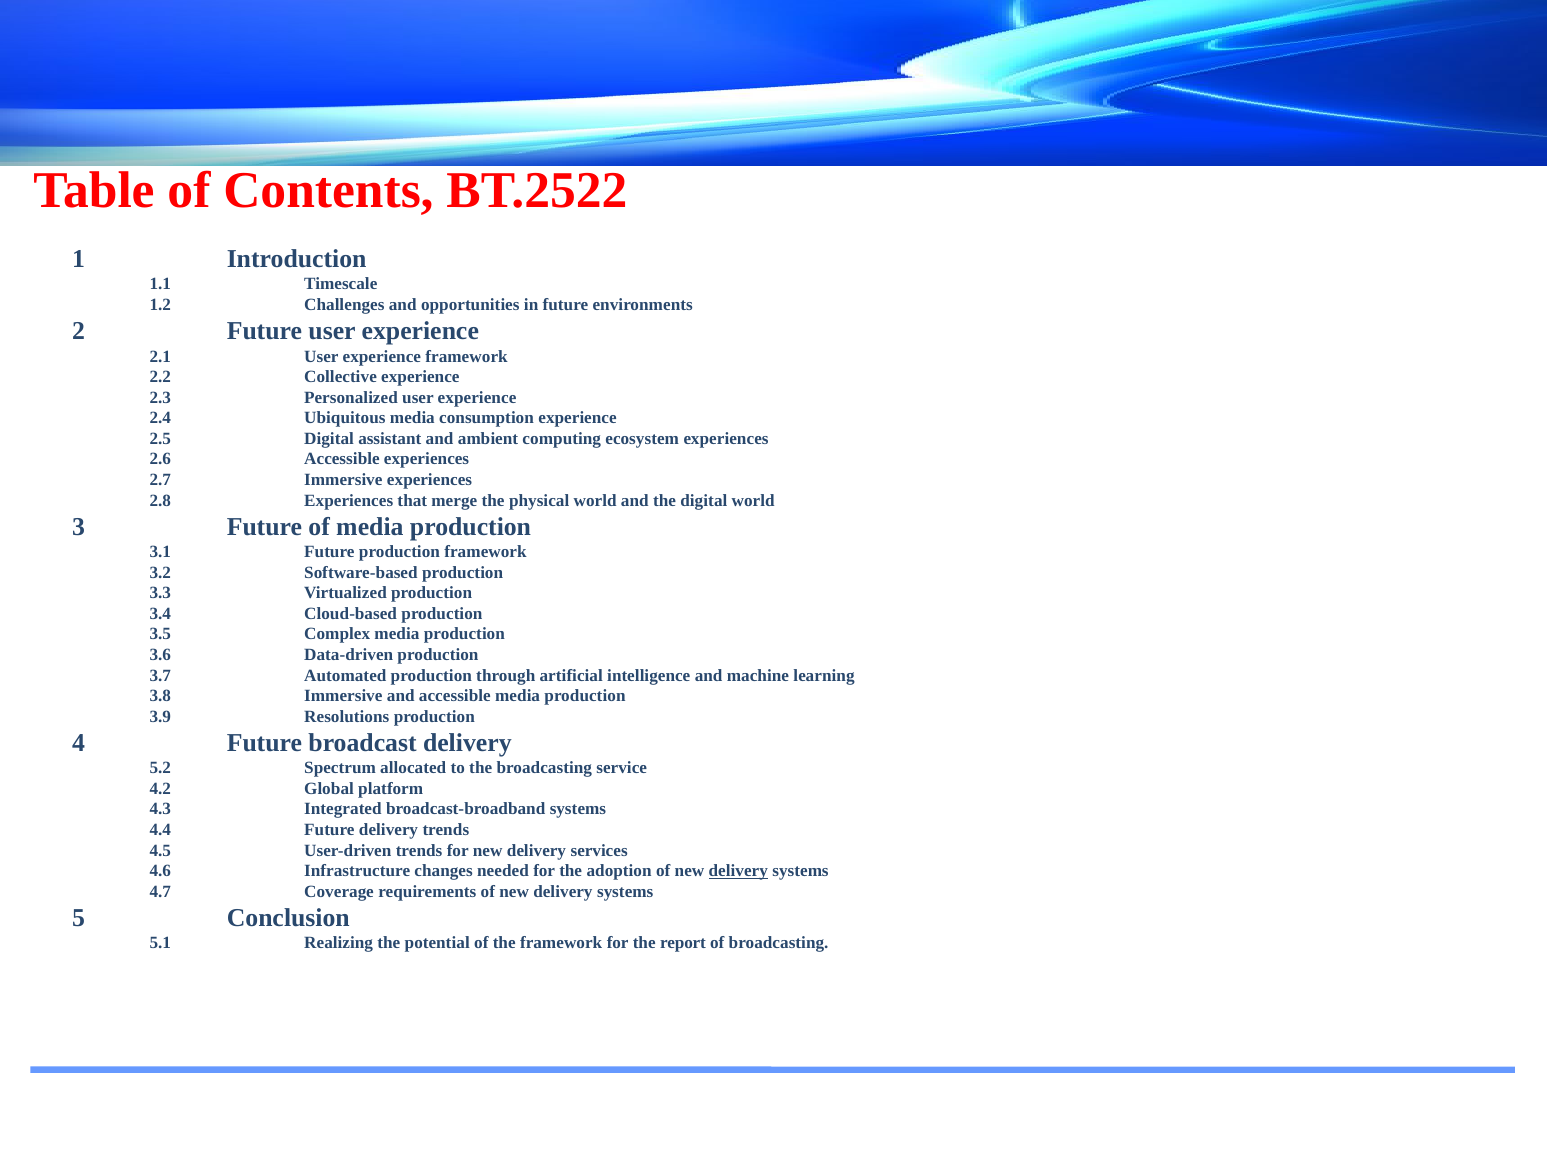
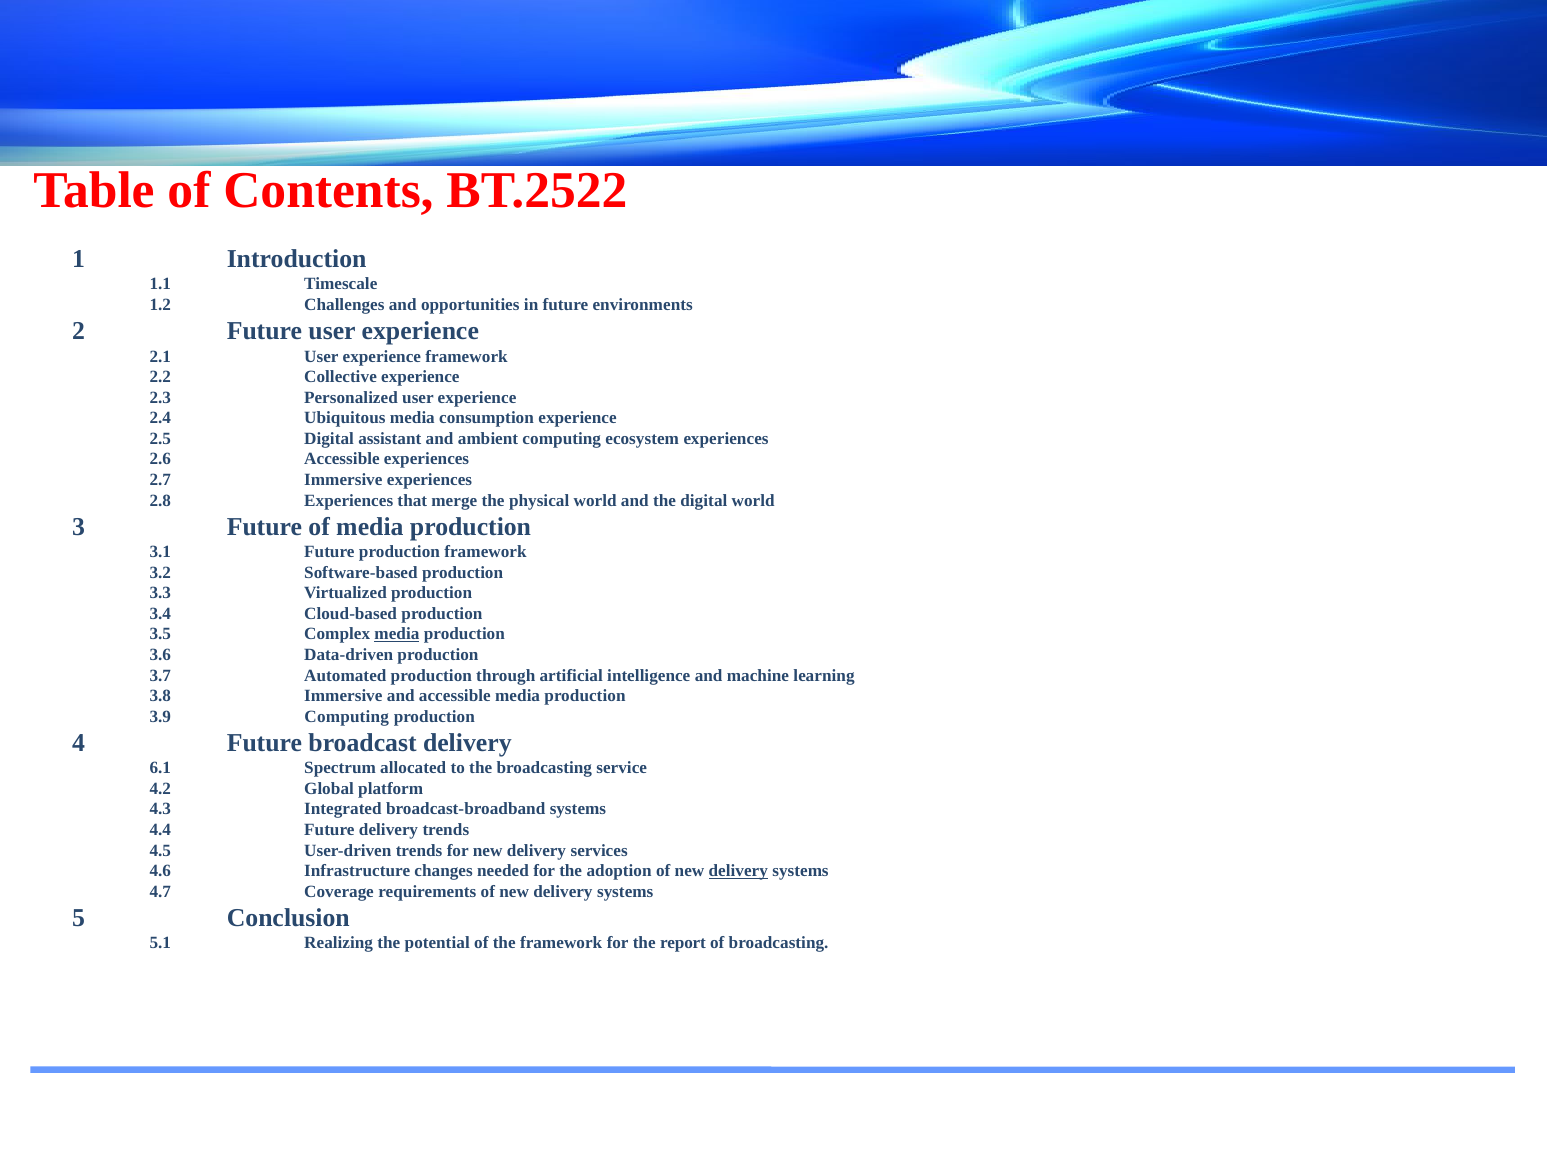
media at (397, 634) underline: none -> present
3.9 Resolutions: Resolutions -> Computing
5.2: 5.2 -> 6.1
